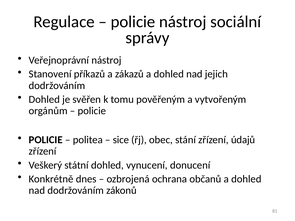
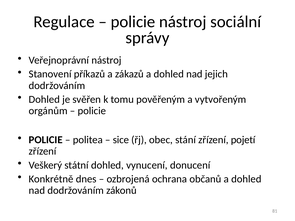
údajů: údajů -> pojetí
